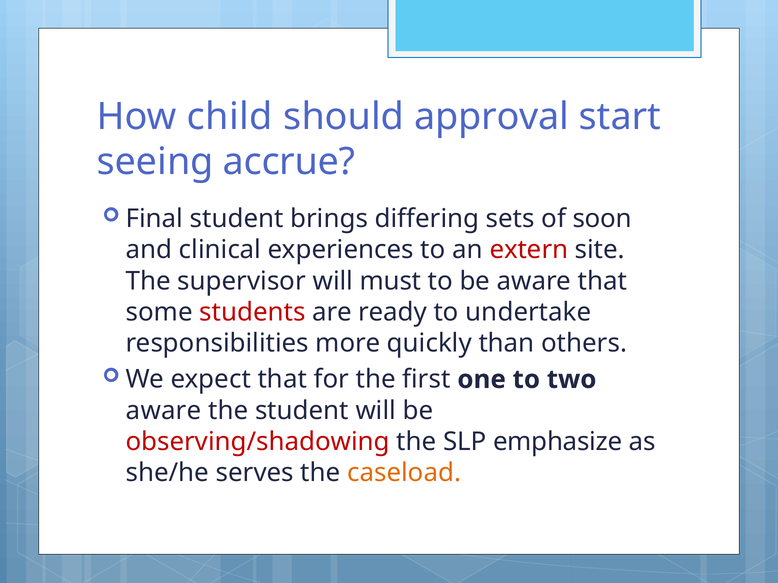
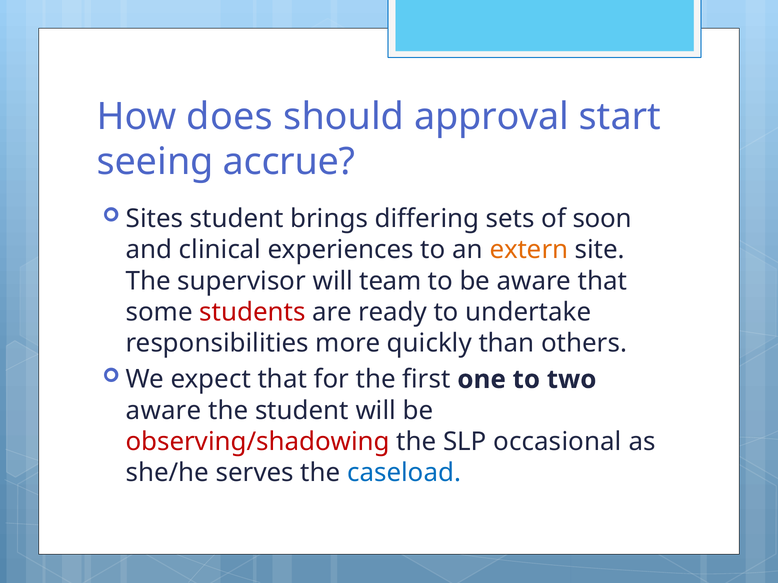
child: child -> does
Final: Final -> Sites
extern colour: red -> orange
must: must -> team
emphasize: emphasize -> occasional
caseload colour: orange -> blue
